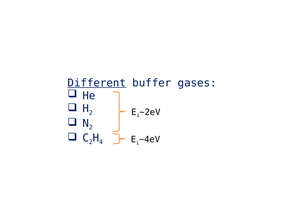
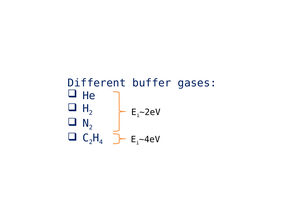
Different underline: present -> none
